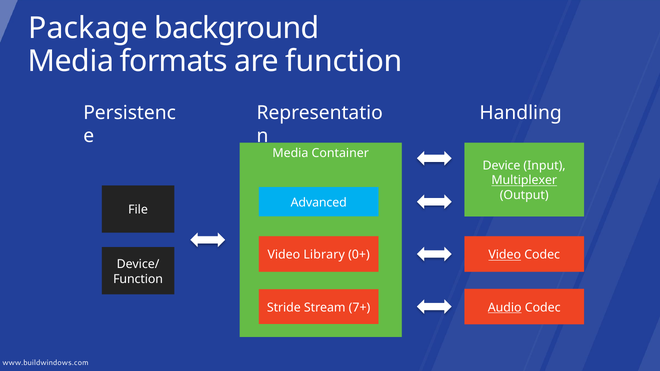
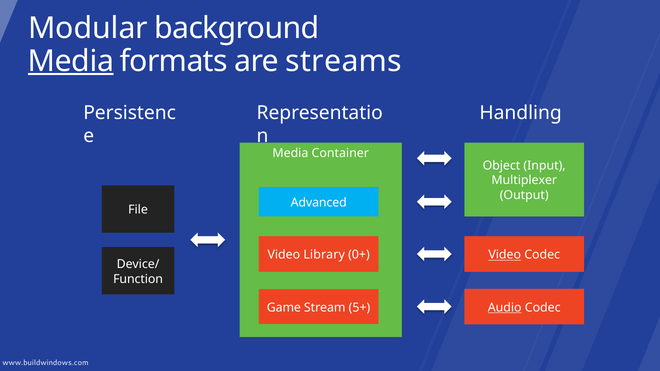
Package: Package -> Modular
Media at (71, 61) underline: none -> present
are function: function -> streams
Device: Device -> Object
Multiplexer underline: present -> none
Stride: Stride -> Game
7+: 7+ -> 5+
